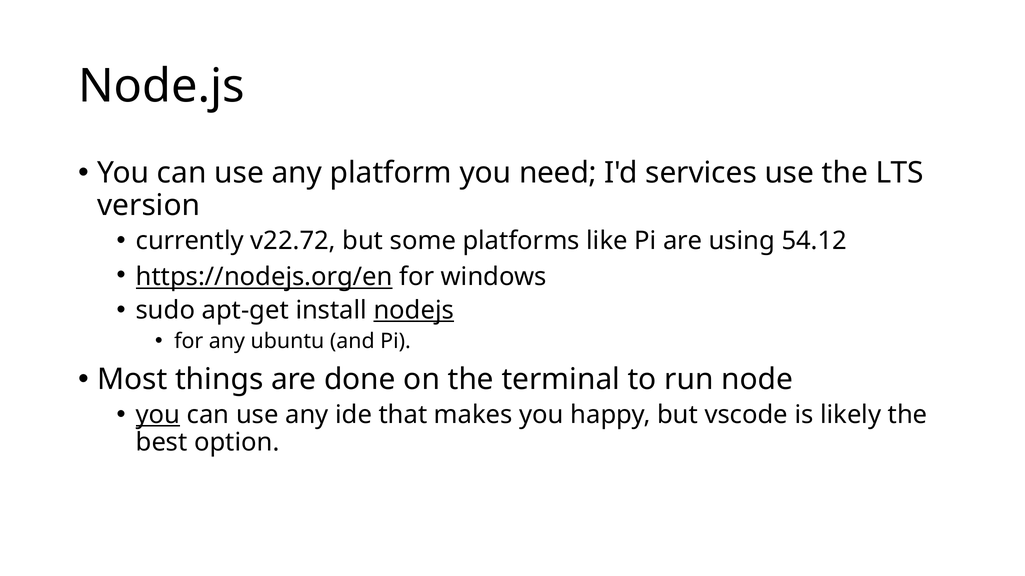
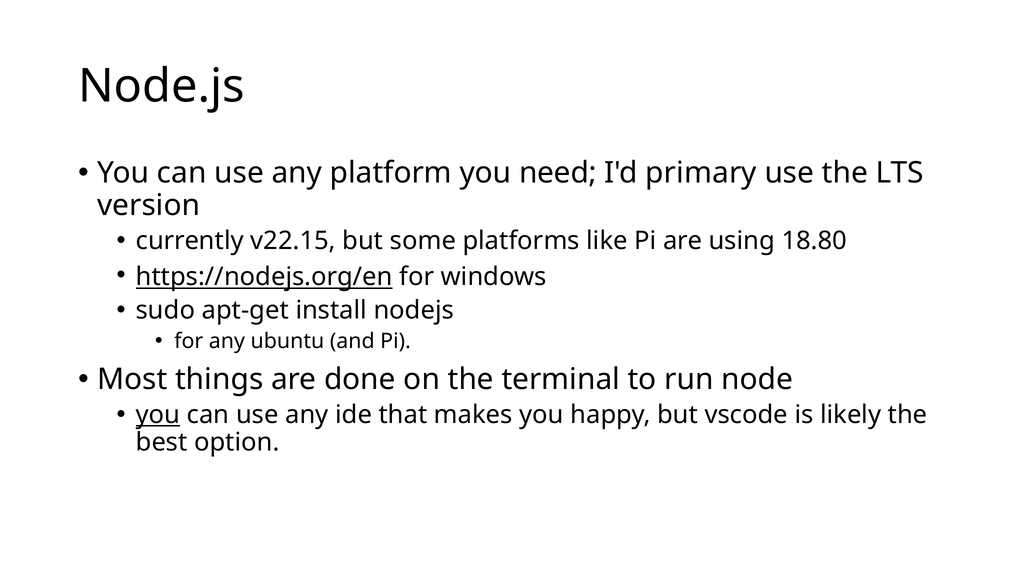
services: services -> primary
v22.72: v22.72 -> v22.15
54.12: 54.12 -> 18.80
nodejs underline: present -> none
